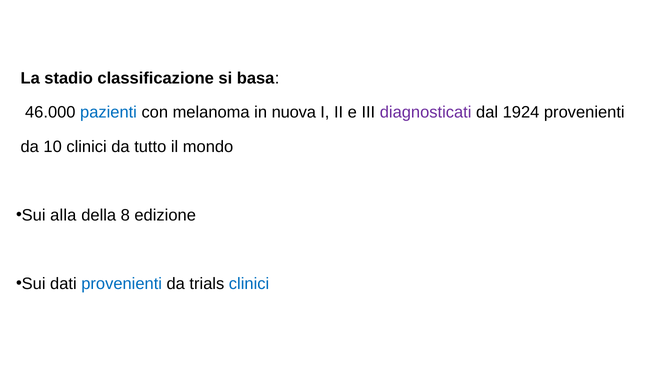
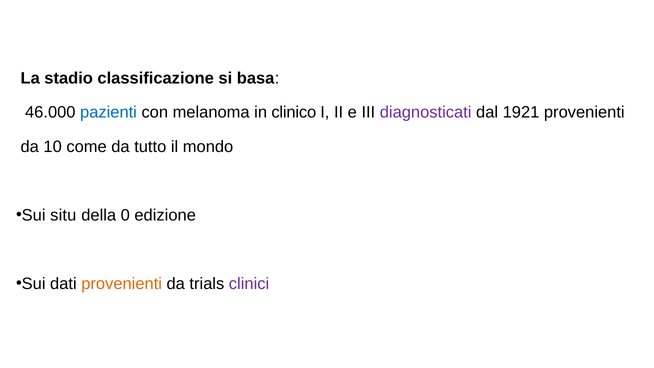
nuova: nuova -> clinico
1924: 1924 -> 1921
10 clinici: clinici -> come
alla: alla -> situ
8: 8 -> 0
provenienti at (122, 284) colour: blue -> orange
clinici at (249, 284) colour: blue -> purple
